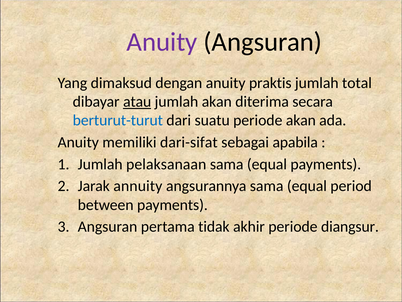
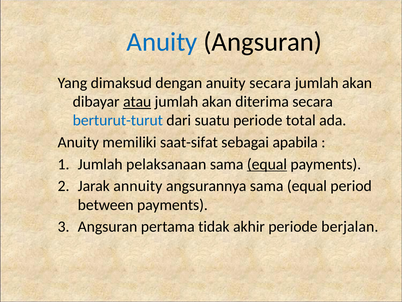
Anuity at (162, 42) colour: purple -> blue
anuity praktis: praktis -> secara
total at (357, 83): total -> akan
periode akan: akan -> total
dari-sifat: dari-sifat -> saat-sifat
equal at (267, 164) underline: none -> present
diangsur: diangsur -> berjalan
